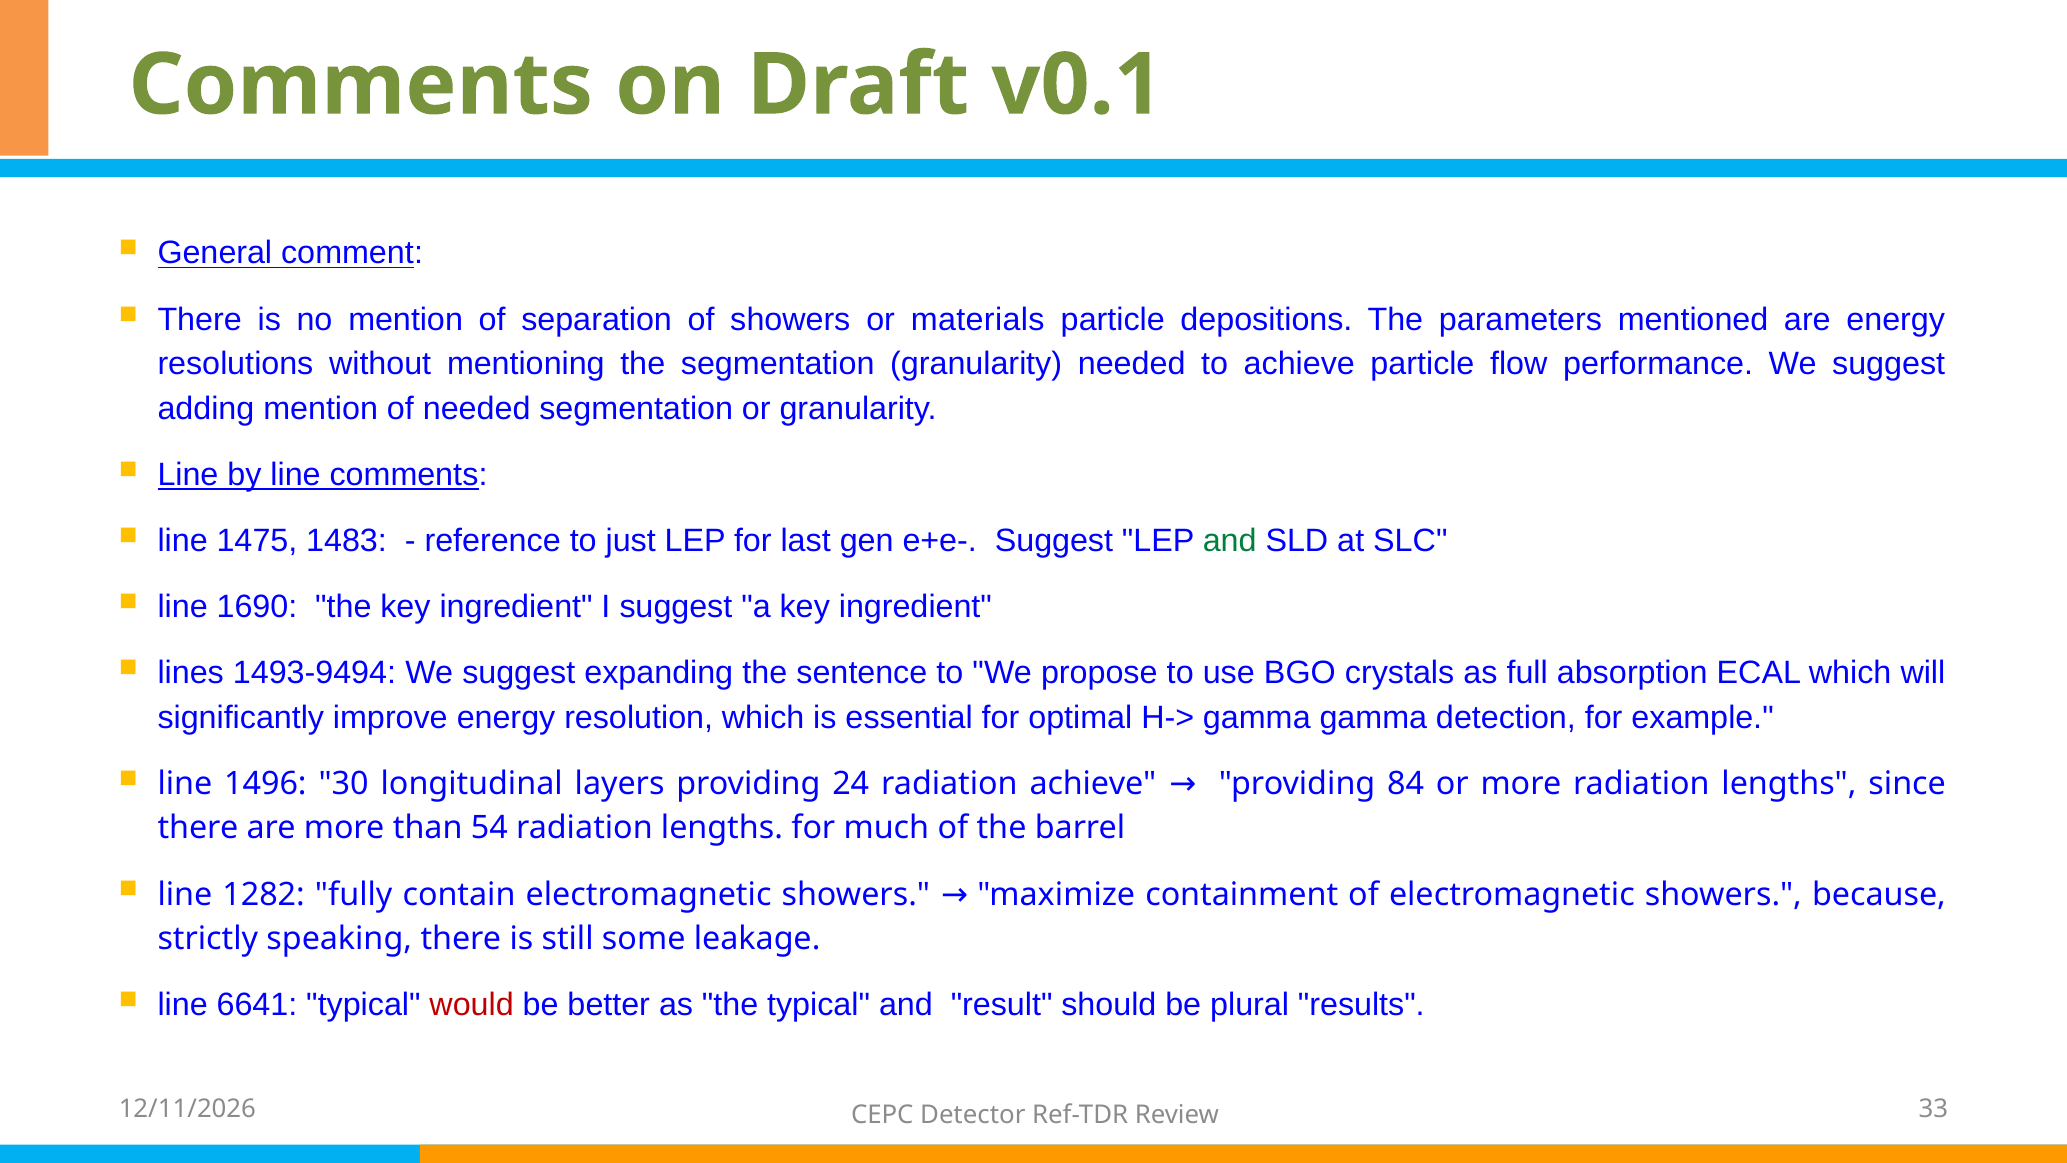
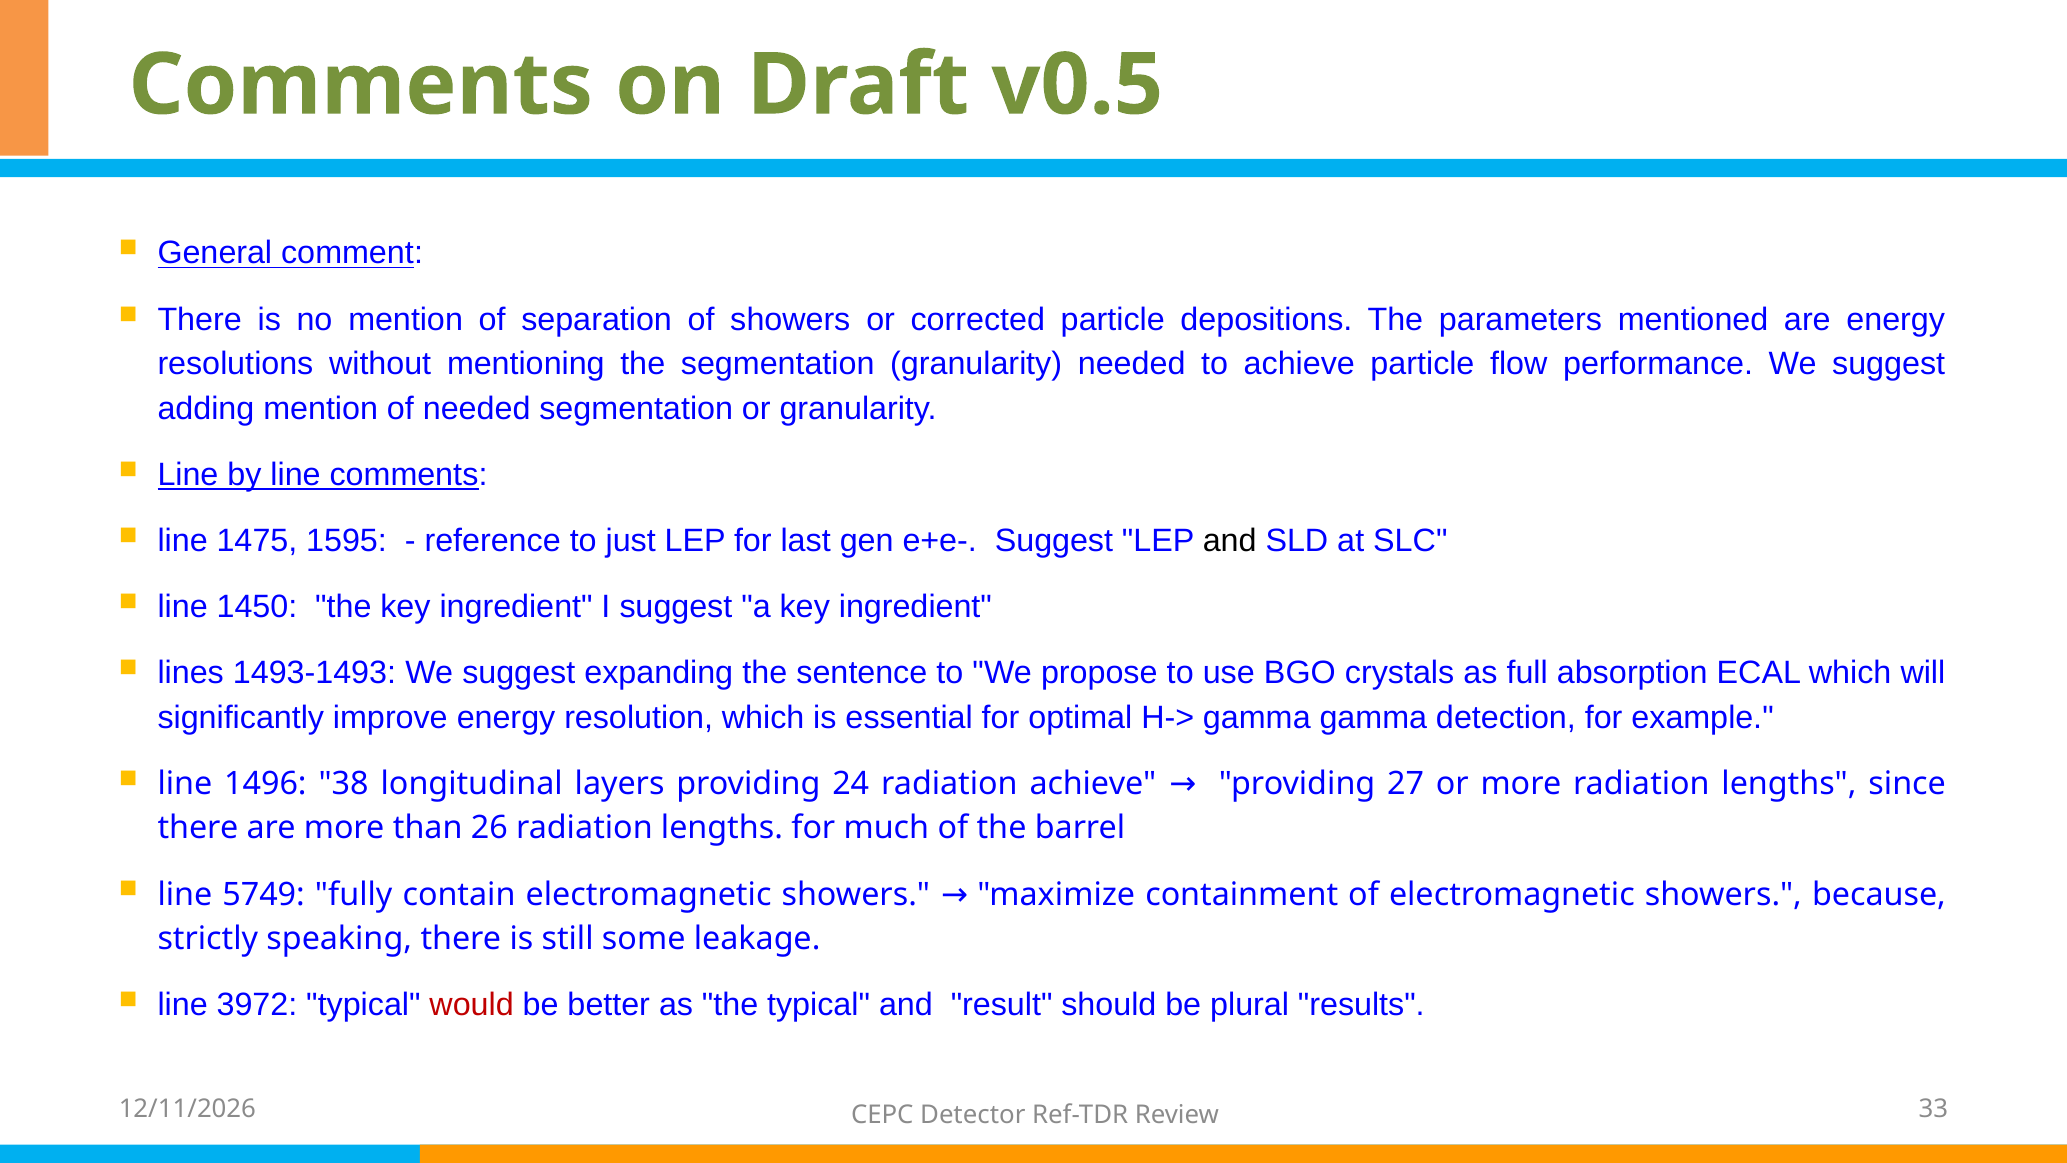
v0.1: v0.1 -> v0.5
materials: materials -> corrected
1483: 1483 -> 1595
and at (1230, 541) colour: green -> black
1690: 1690 -> 1450
1493-9494: 1493-9494 -> 1493-1493
30: 30 -> 38
84: 84 -> 27
54: 54 -> 26
1282: 1282 -> 5749
6641: 6641 -> 3972
